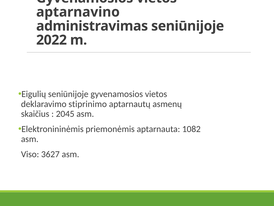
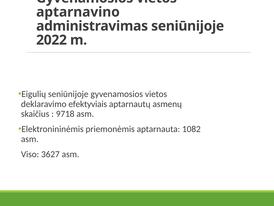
stiprinimo: stiprinimo -> efektyviais
2045: 2045 -> 9718
